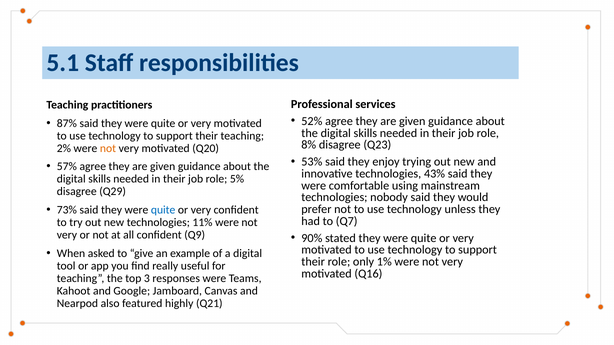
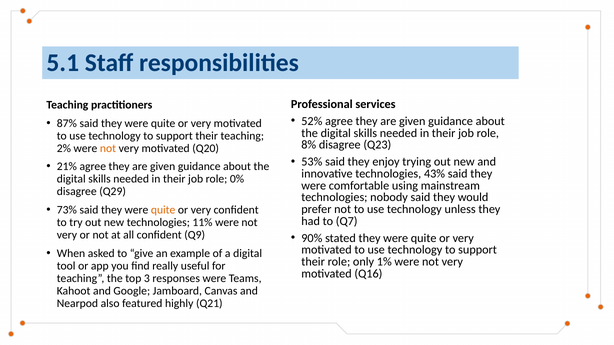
57%: 57% -> 21%
5%: 5% -> 0%
quite at (163, 210) colour: blue -> orange
